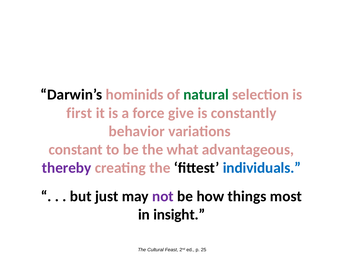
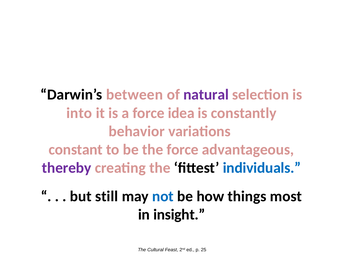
hominids: hominids -> between
natural colour: green -> purple
first: first -> into
give: give -> idea
the what: what -> force
just: just -> still
not colour: purple -> blue
